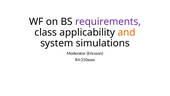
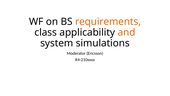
requirements colour: purple -> orange
